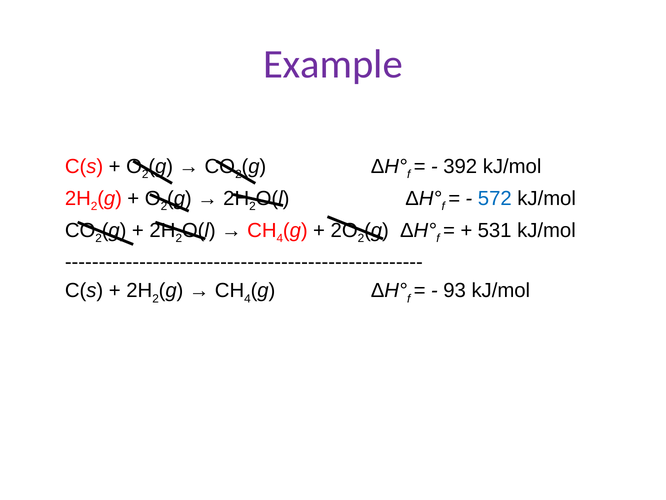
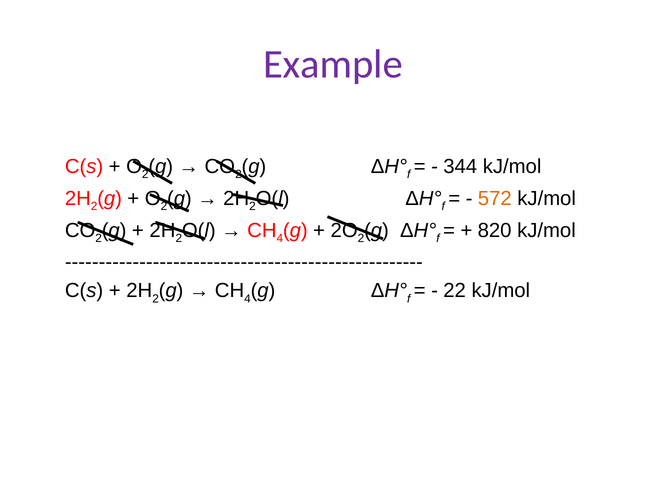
392: 392 -> 344
572 colour: blue -> orange
531: 531 -> 820
93: 93 -> 22
